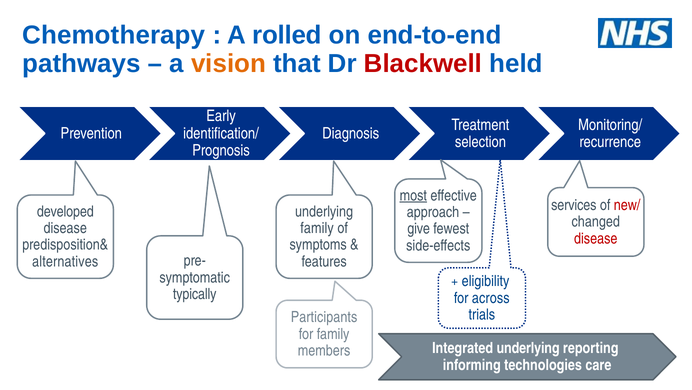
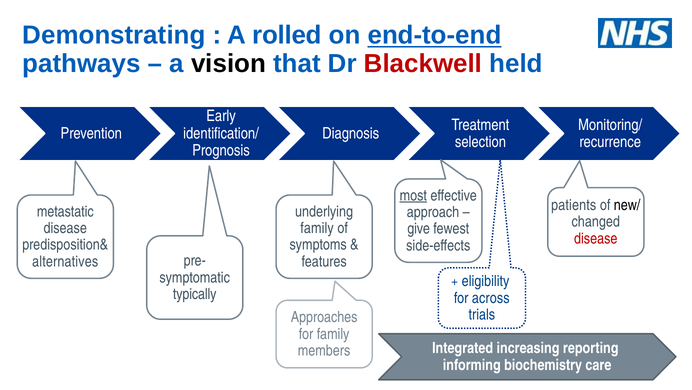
Chemotherapy: Chemotherapy -> Demonstrating
end-to-end underline: none -> present
vision colour: orange -> black
services: services -> patients
new/ colour: red -> black
developed: developed -> metastatic
Participants: Participants -> Approaches
Integrated underlying: underlying -> increasing
technologies: technologies -> biochemistry
